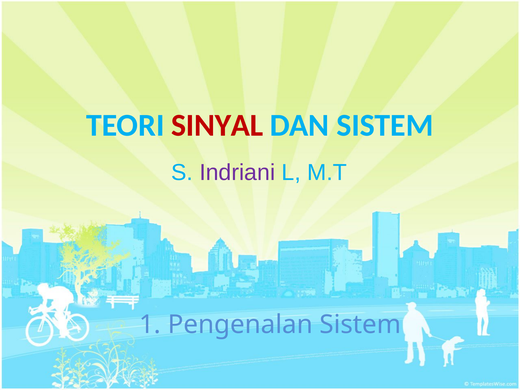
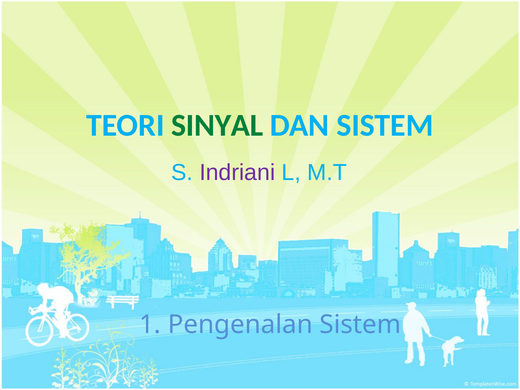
SINYAL colour: red -> green
